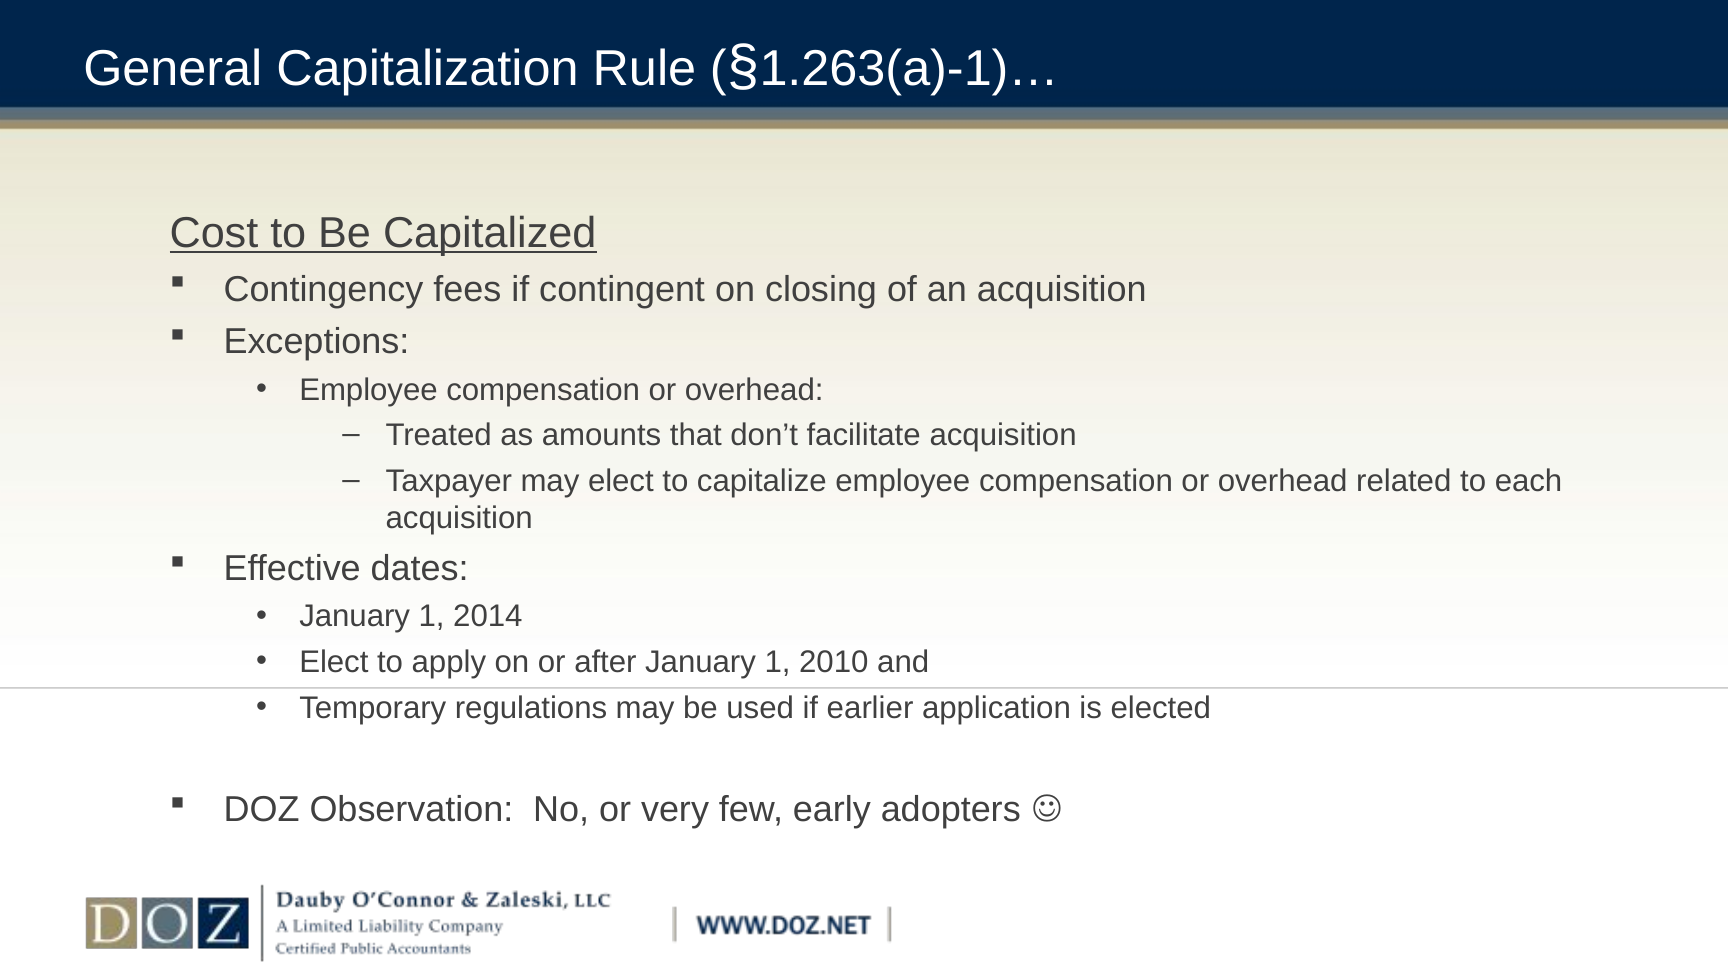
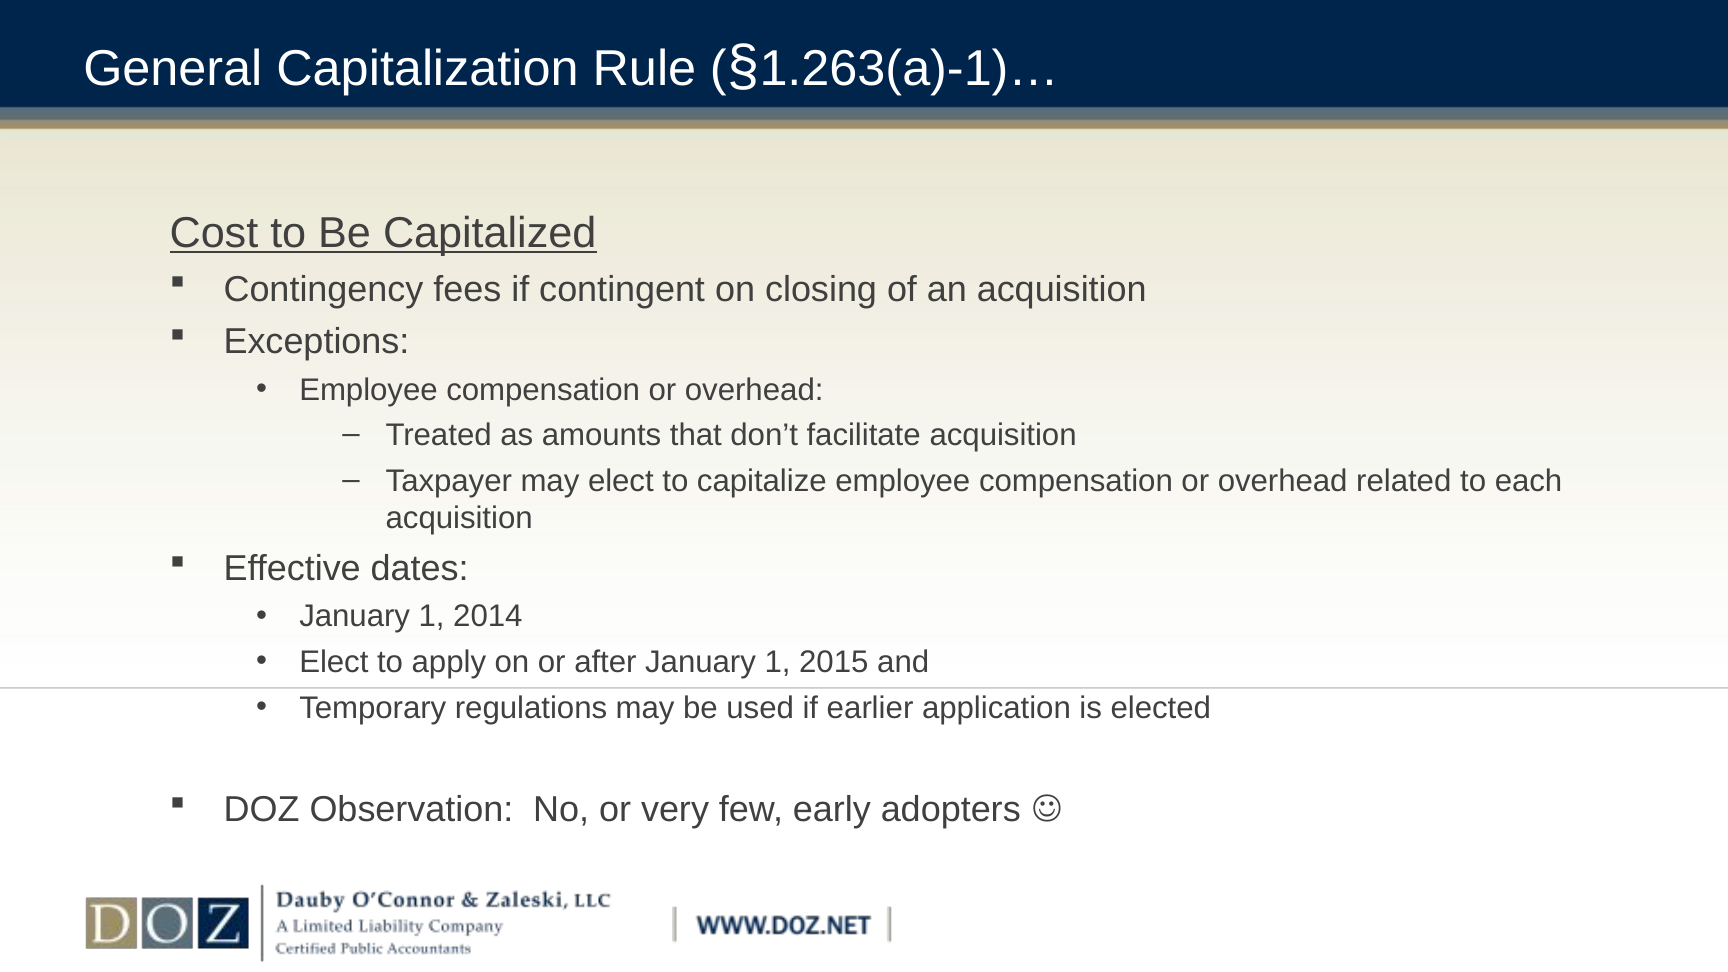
2010: 2010 -> 2015
